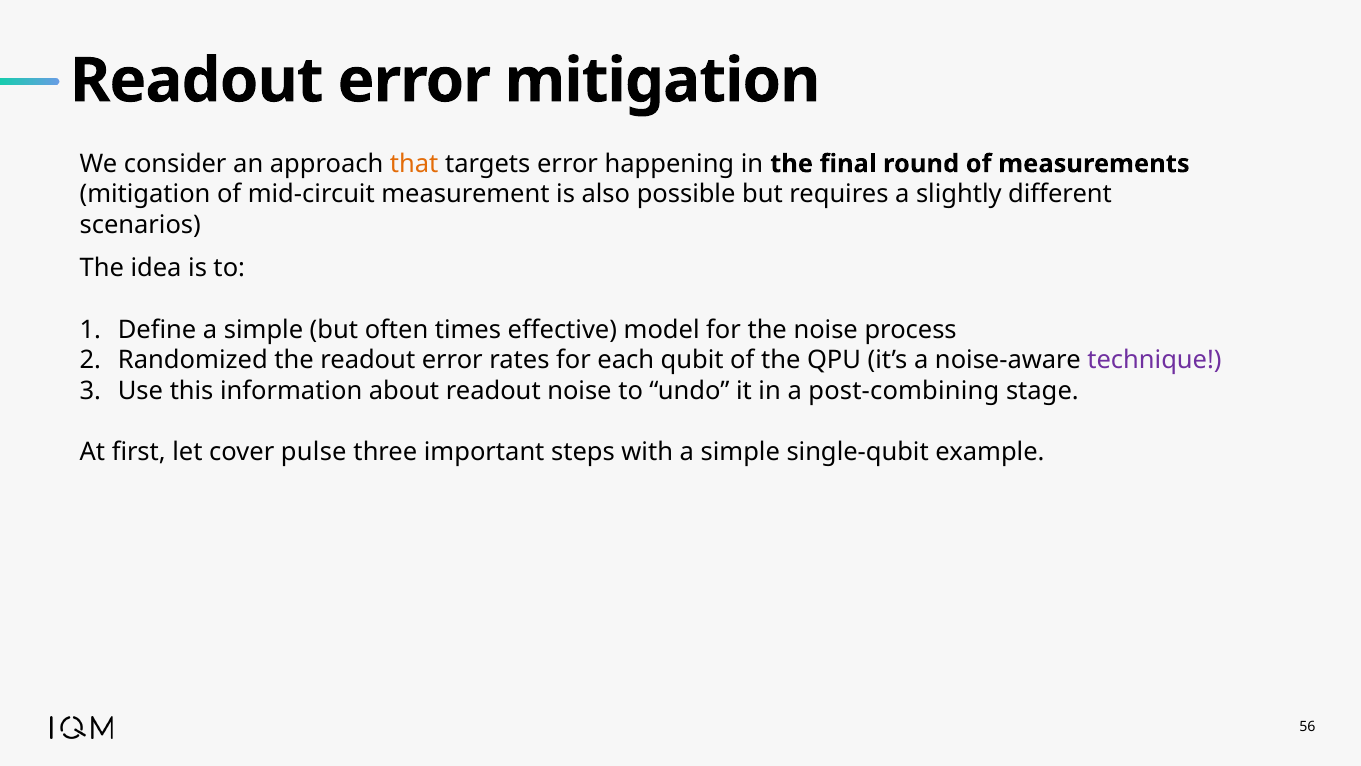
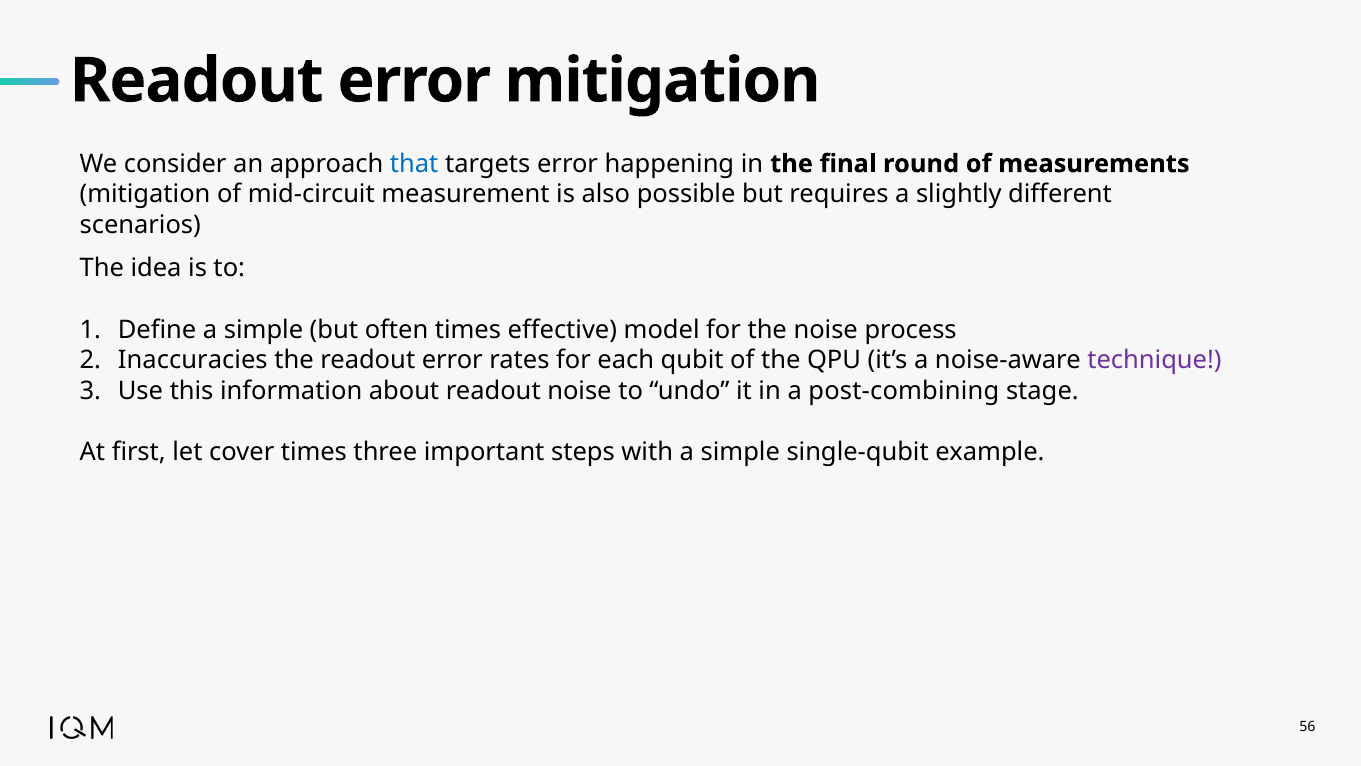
that colour: orange -> blue
Randomized: Randomized -> Inaccuracies
cover pulse: pulse -> times
